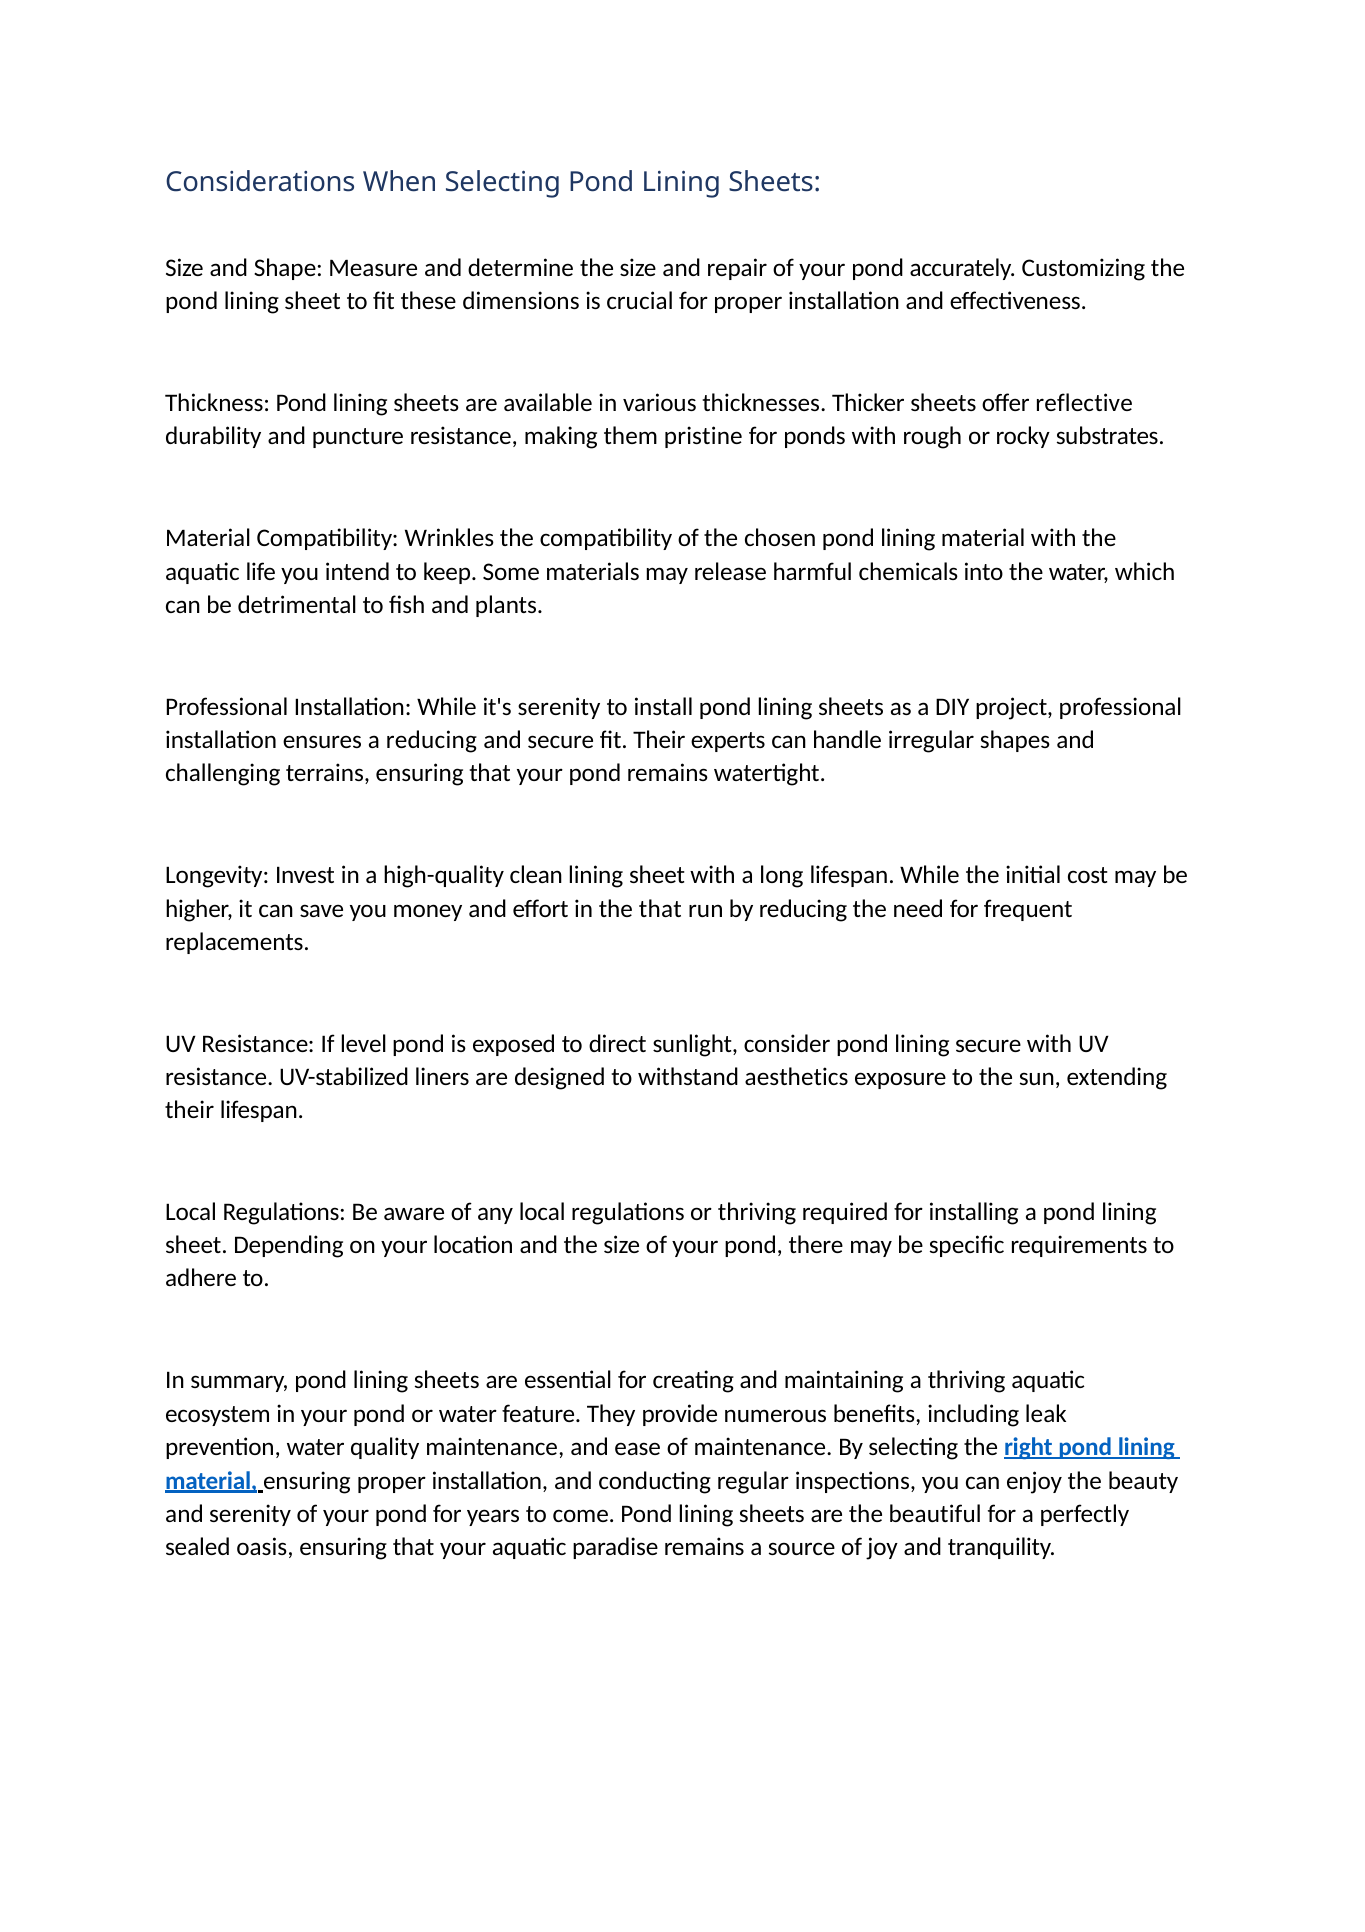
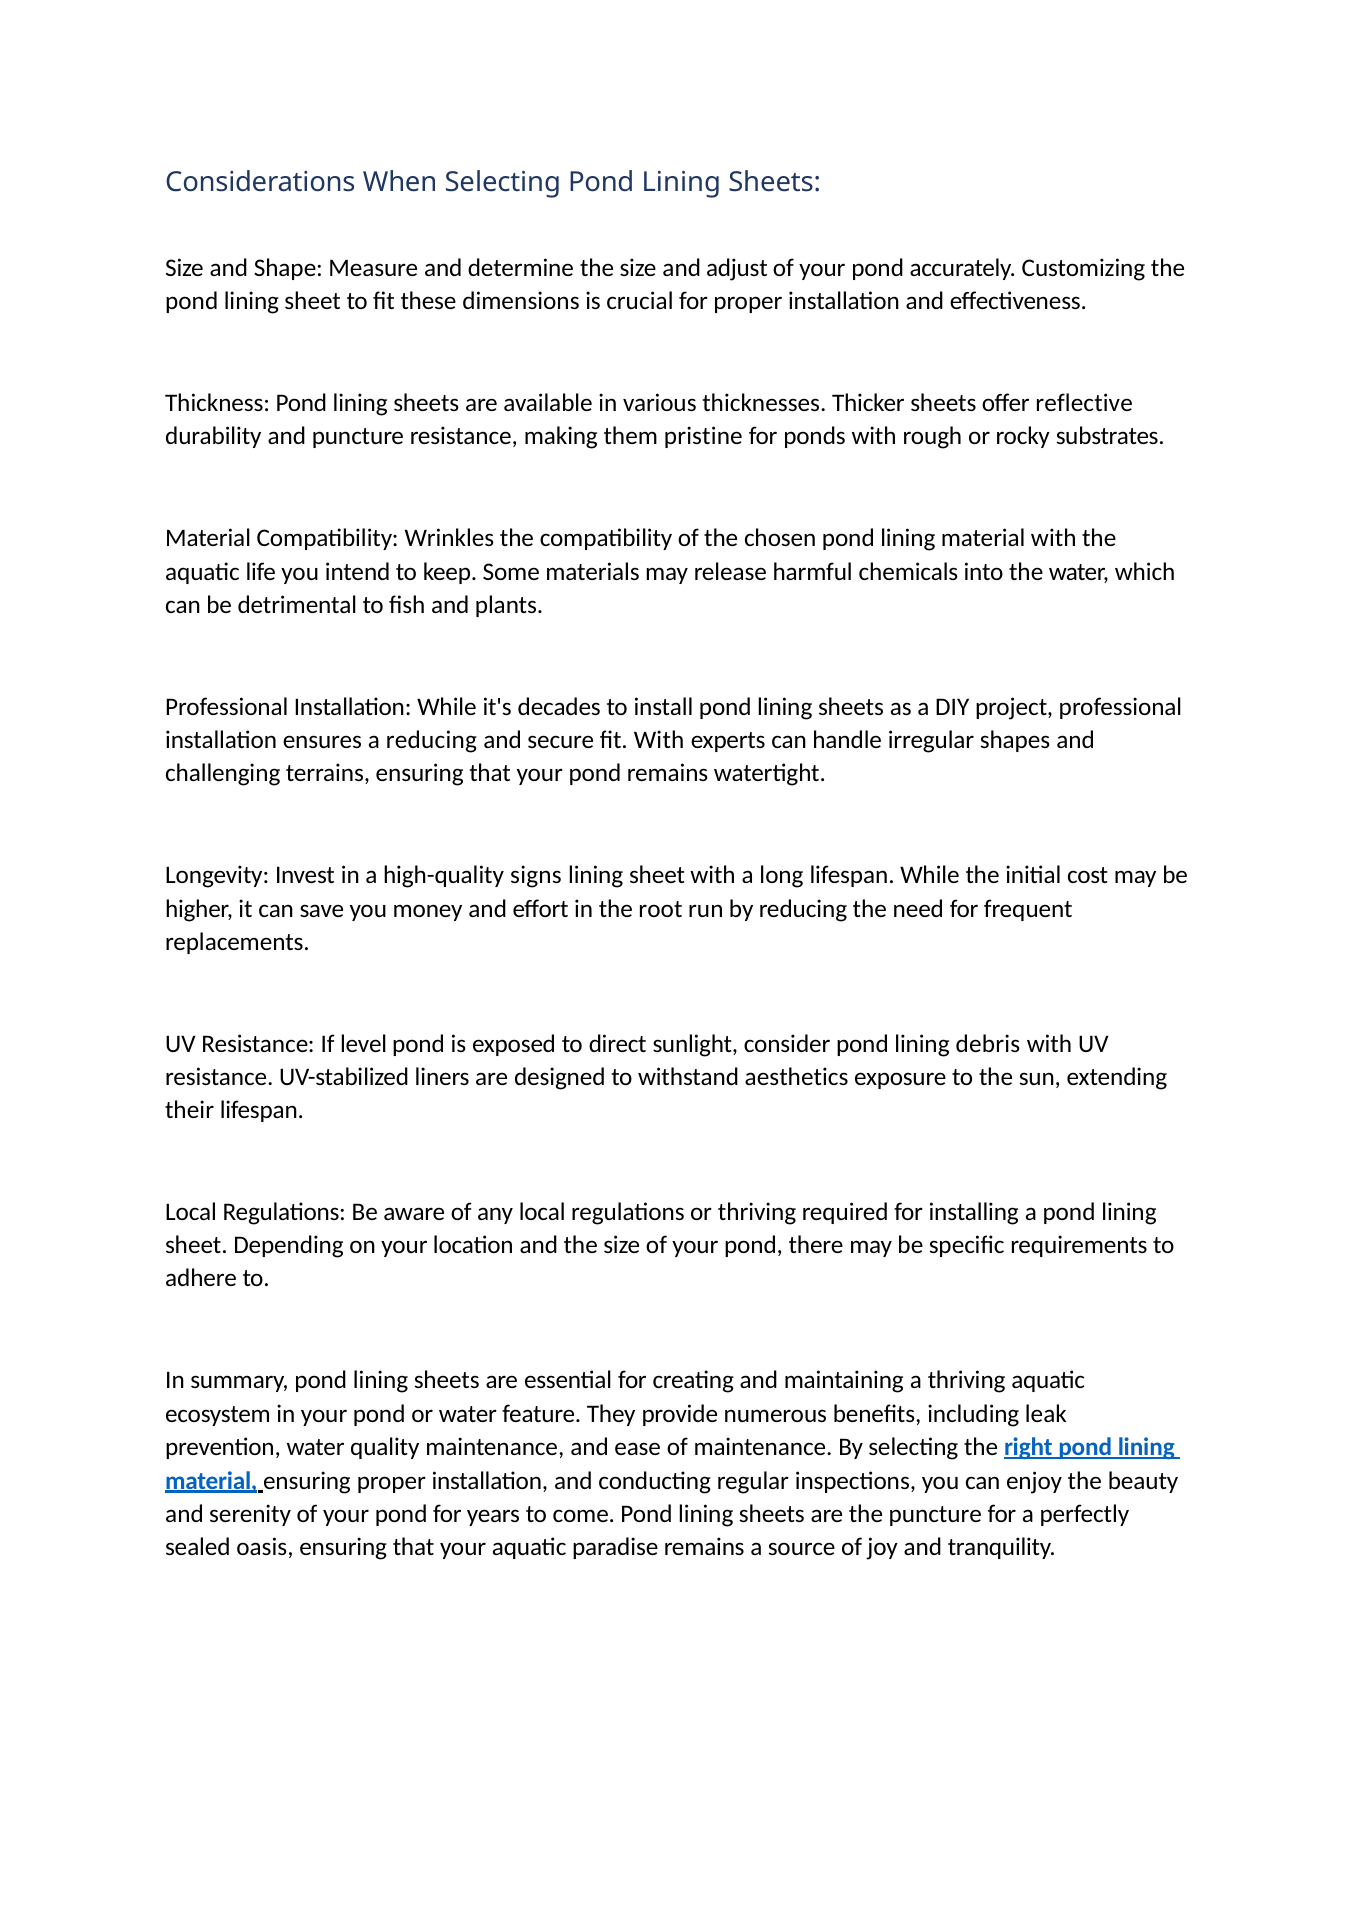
repair: repair -> adjust
it's serenity: serenity -> decades
fit Their: Their -> With
clean: clean -> signs
the that: that -> root
lining secure: secure -> debris
the beautiful: beautiful -> puncture
